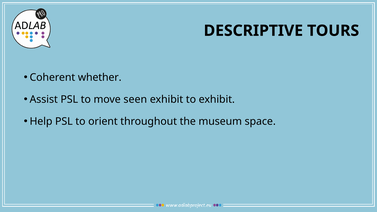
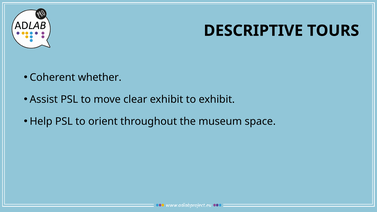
seen: seen -> clear
